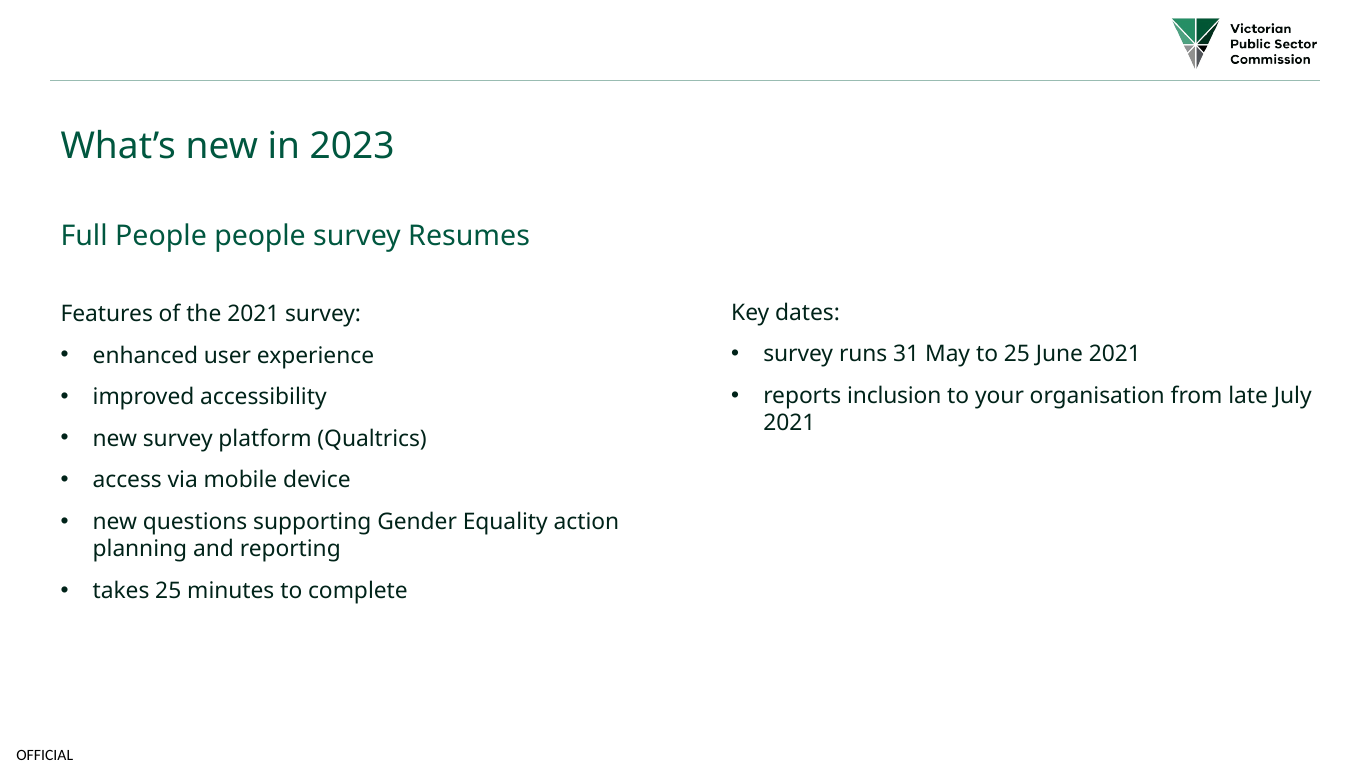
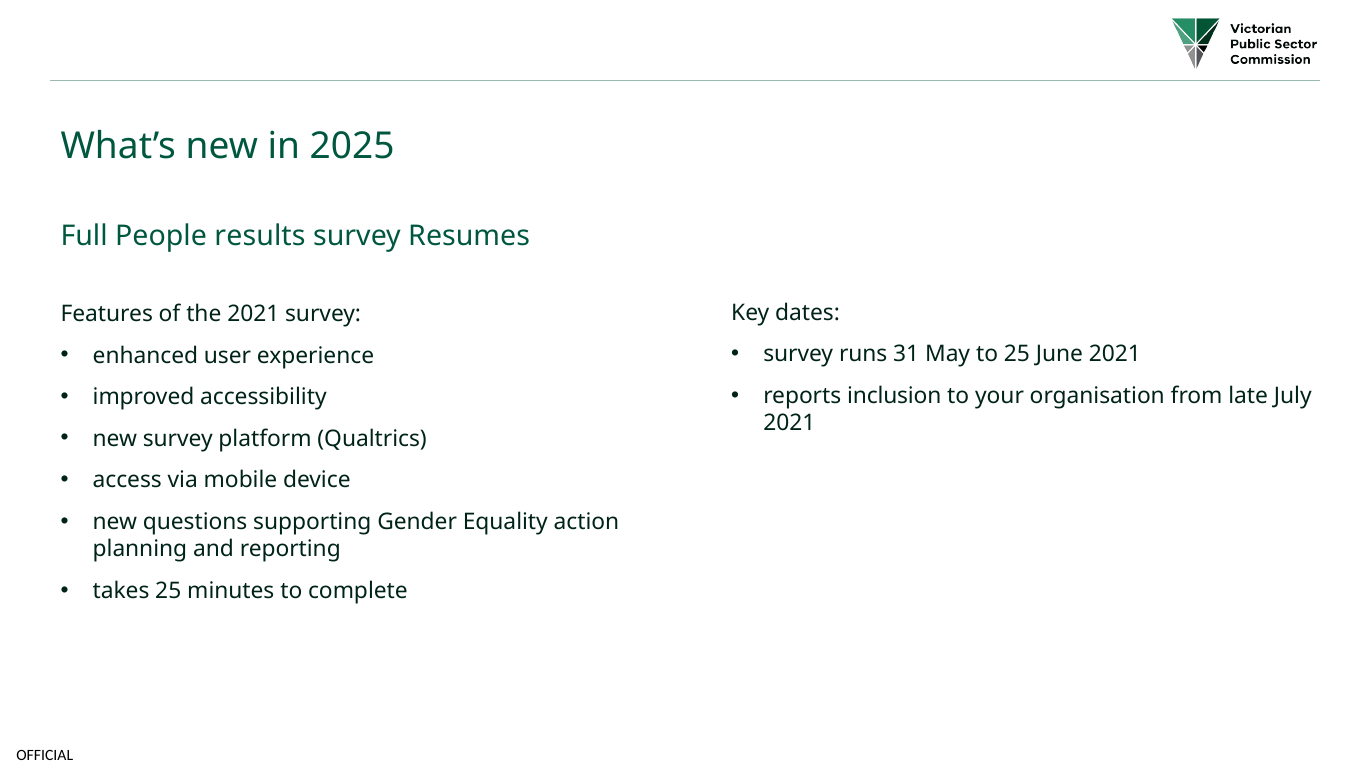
2023: 2023 -> 2025
People people: people -> results
